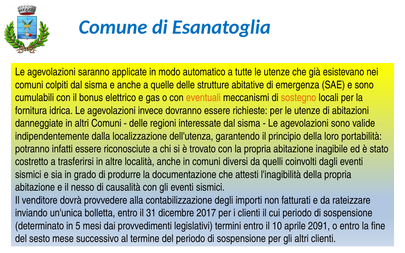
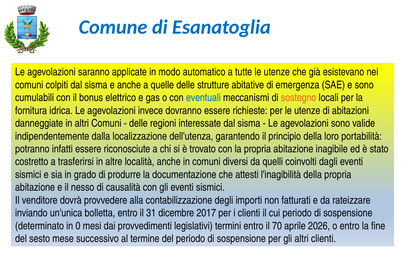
eventuali colour: orange -> blue
5: 5 -> 0
10: 10 -> 70
2091: 2091 -> 2026
